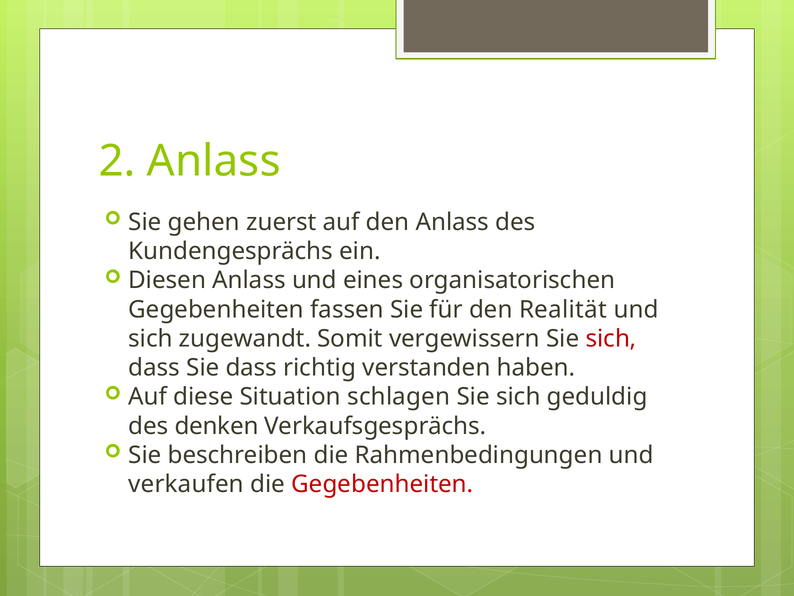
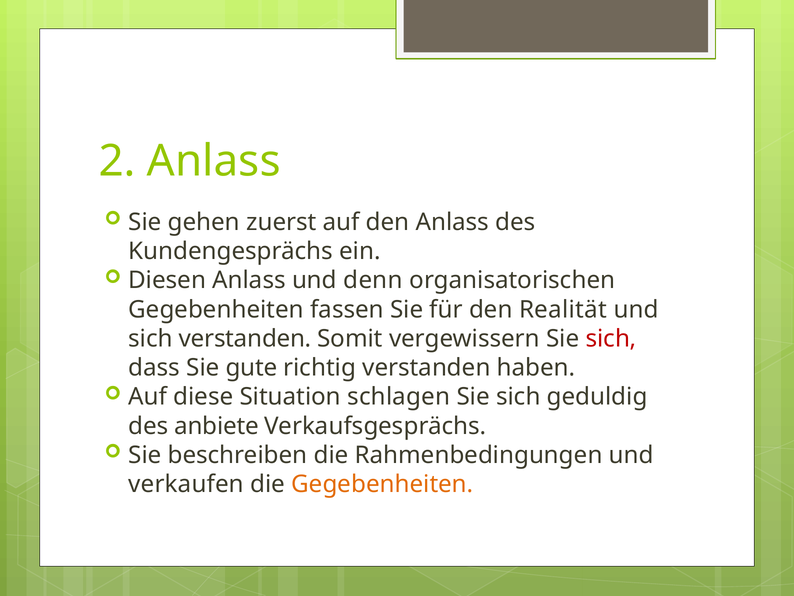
eines: eines -> denn
sich zugewandt: zugewandt -> verstanden
Sie dass: dass -> gute
denken: denken -> anbiete
Gegebenheiten at (382, 484) colour: red -> orange
